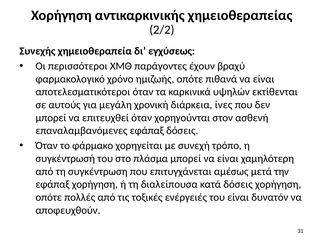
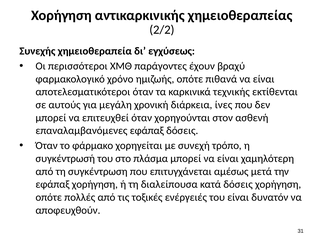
υψηλών: υψηλών -> τεχνικής
